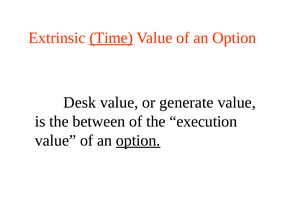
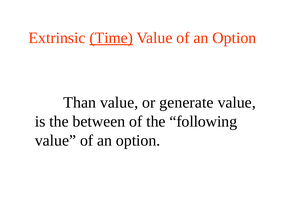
Desk: Desk -> Than
execution: execution -> following
option at (138, 140) underline: present -> none
